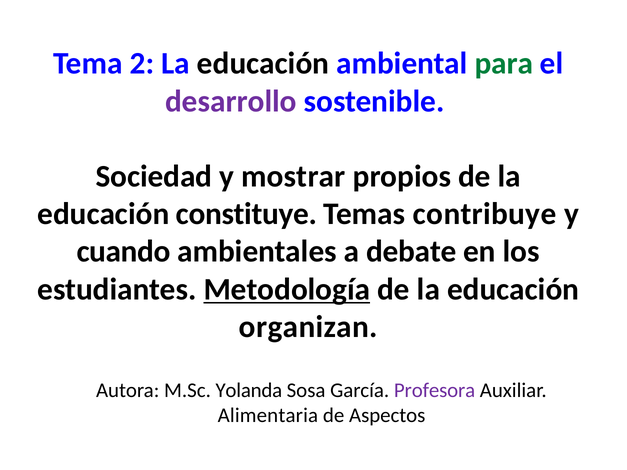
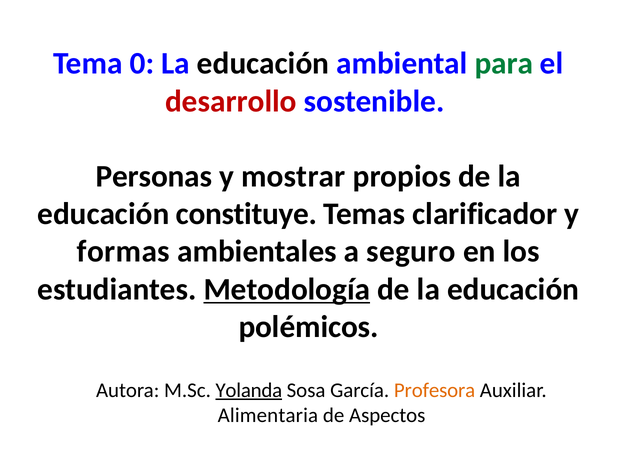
2: 2 -> 0
desarrollo colour: purple -> red
Sociedad: Sociedad -> Personas
contribuye: contribuye -> clarificador
cuando: cuando -> formas
debate: debate -> seguro
organizan: organizan -> polémicos
Yolanda underline: none -> present
Profesora colour: purple -> orange
